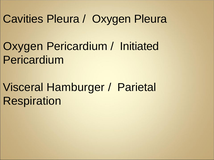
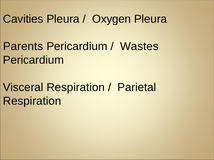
Oxygen at (23, 46): Oxygen -> Parents
Initiated: Initiated -> Wastes
Visceral Hamburger: Hamburger -> Respiration
